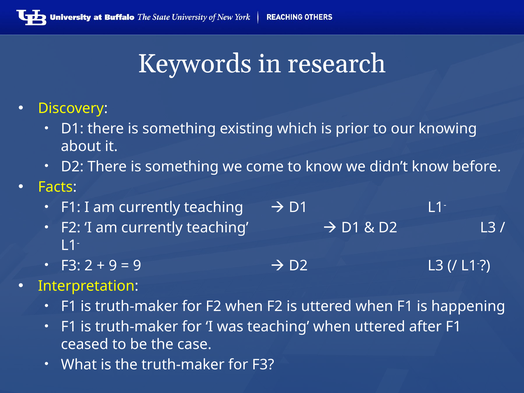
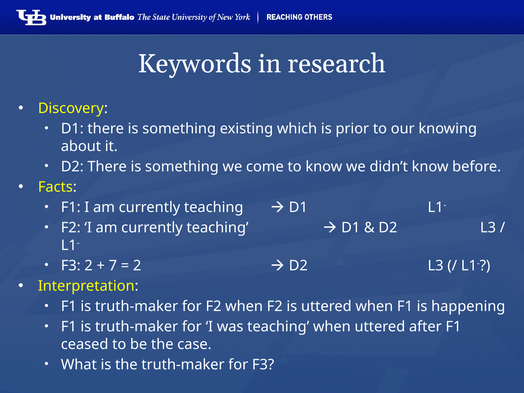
9 at (113, 266): 9 -> 7
9 at (137, 266): 9 -> 2
